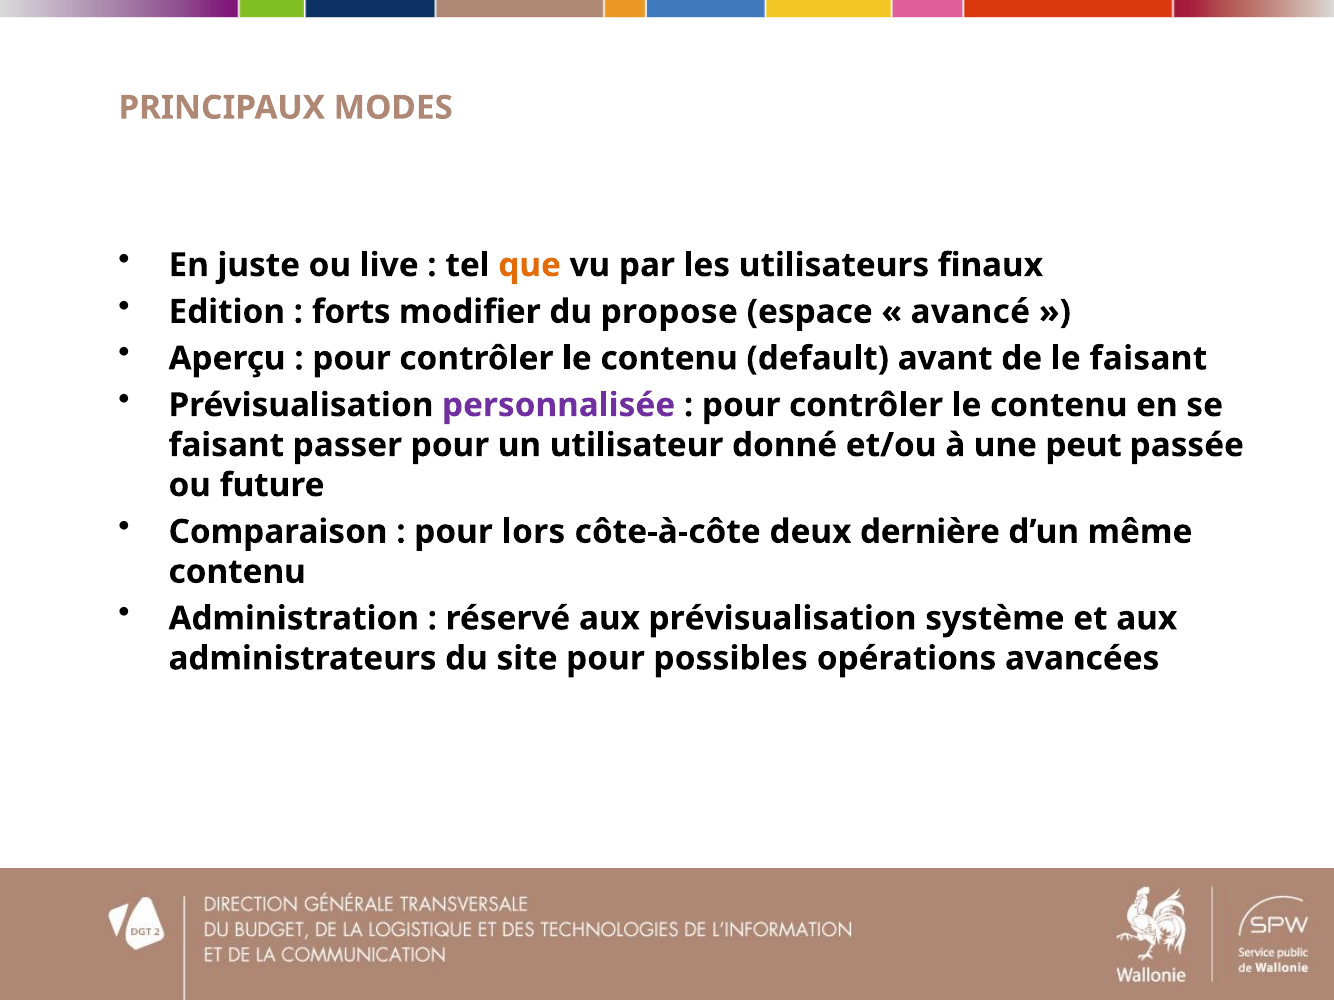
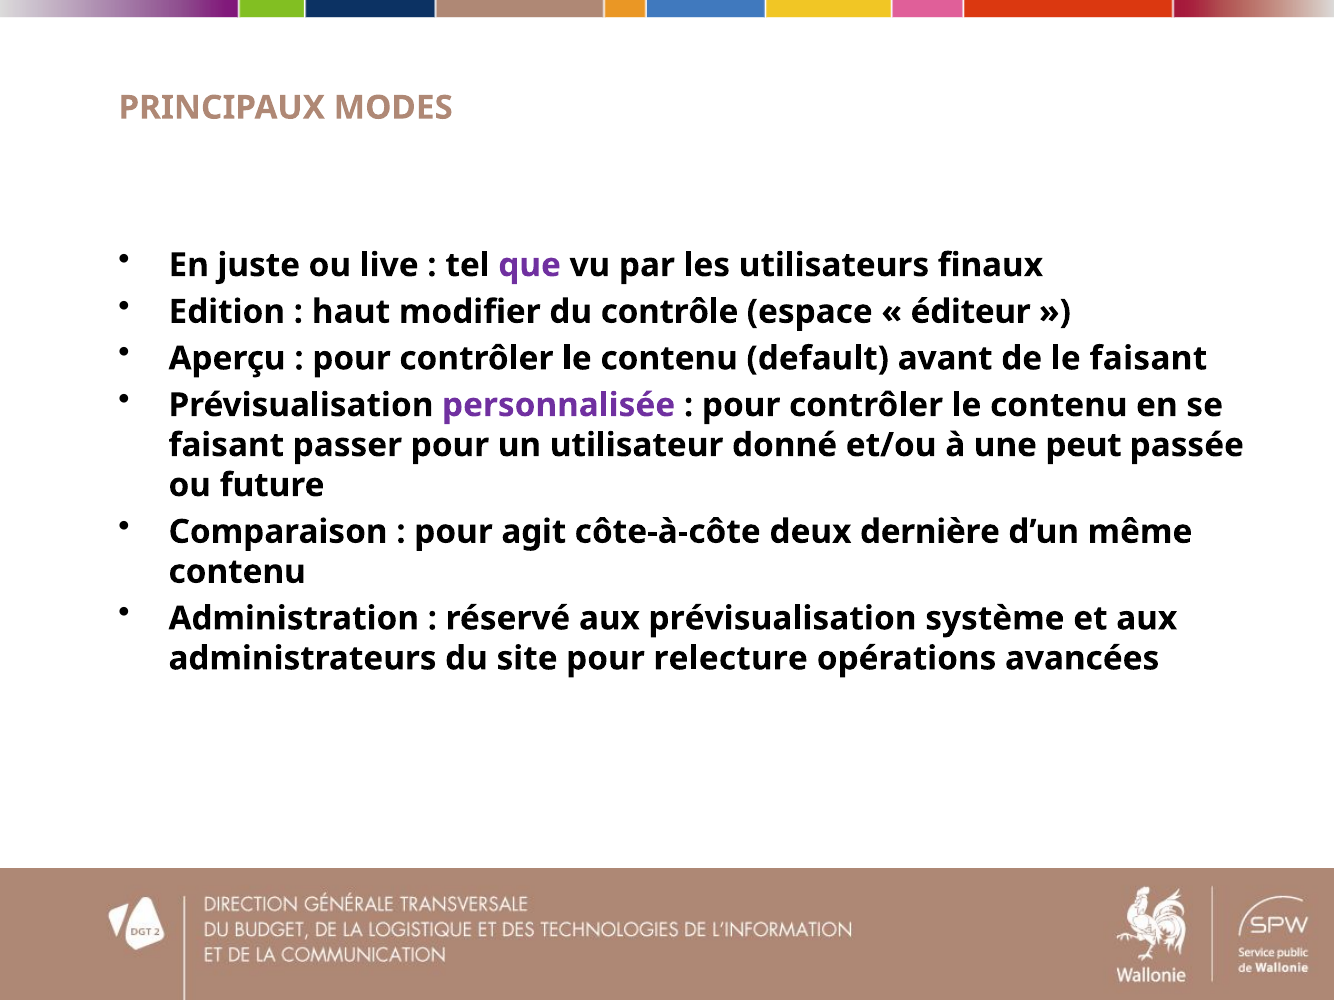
que colour: orange -> purple
forts: forts -> haut
propose: propose -> contrôle
avancé: avancé -> éditeur
lors: lors -> agit
possibles: possibles -> relecture
